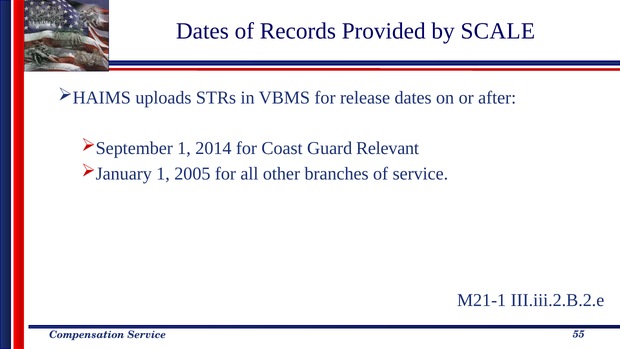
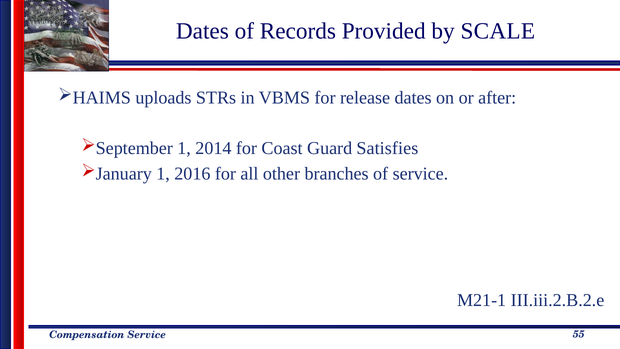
Relevant: Relevant -> Satisfies
2005: 2005 -> 2016
